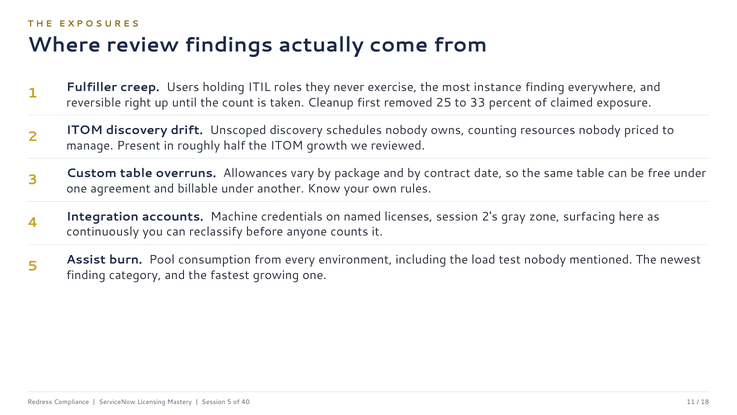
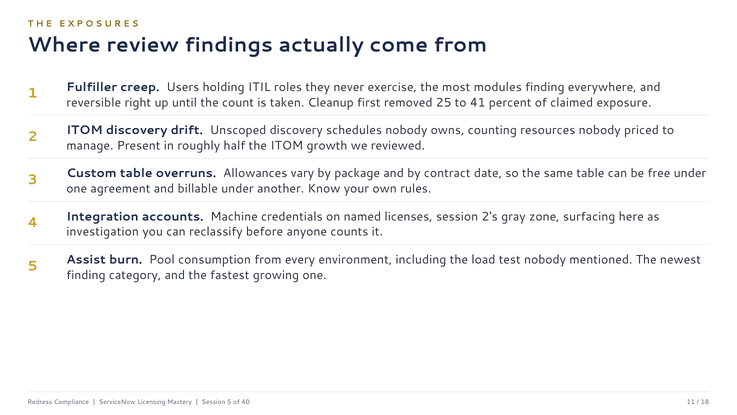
instance: instance -> modules
33: 33 -> 41
continuously: continuously -> investigation
